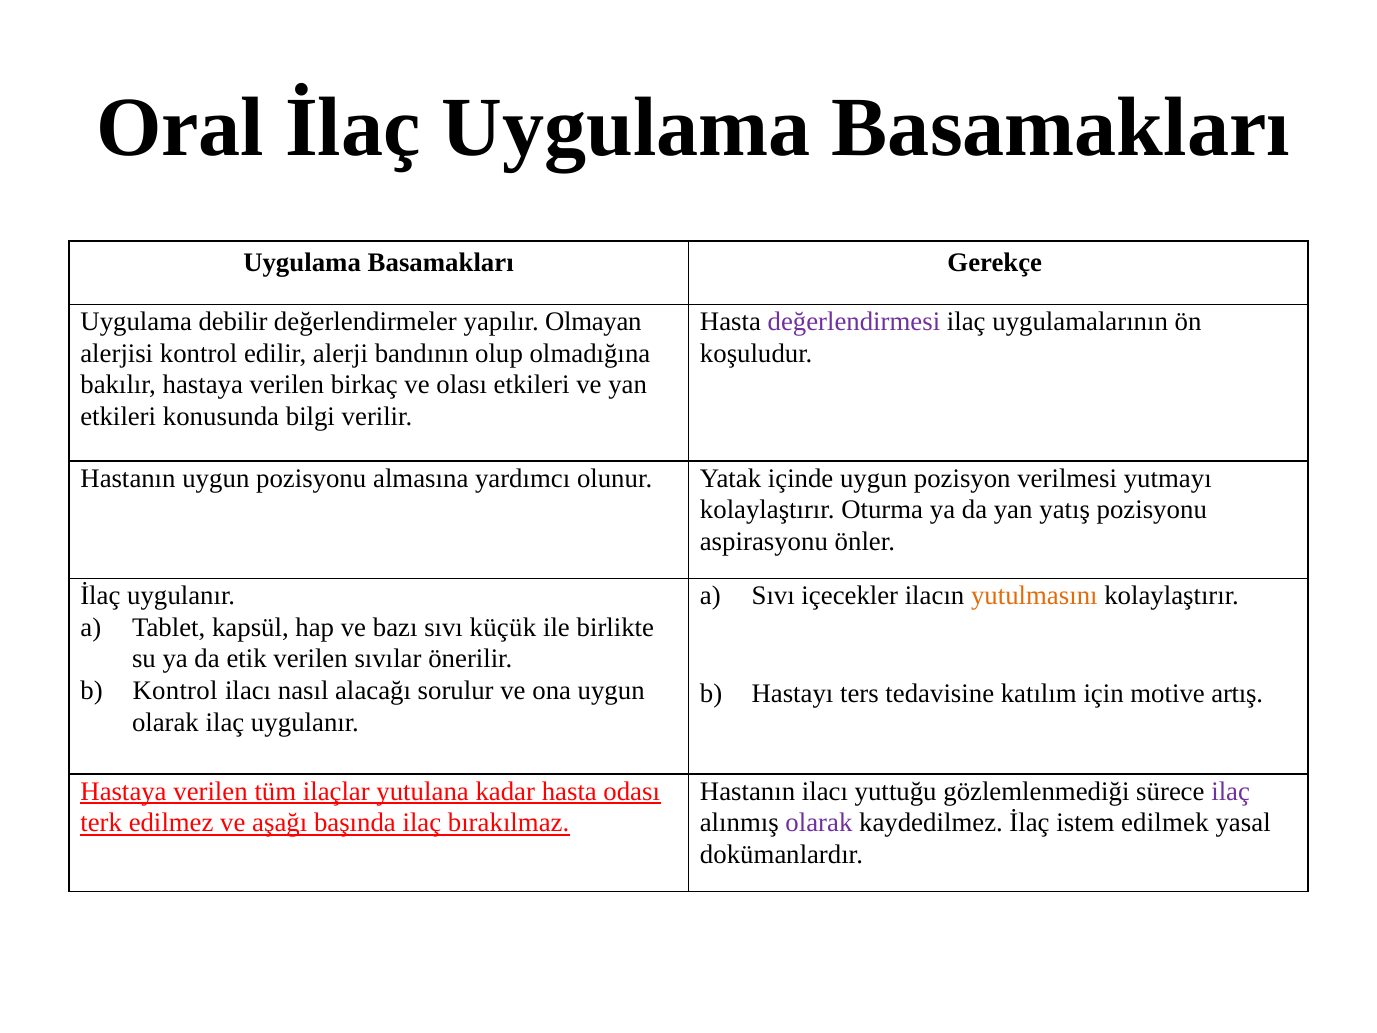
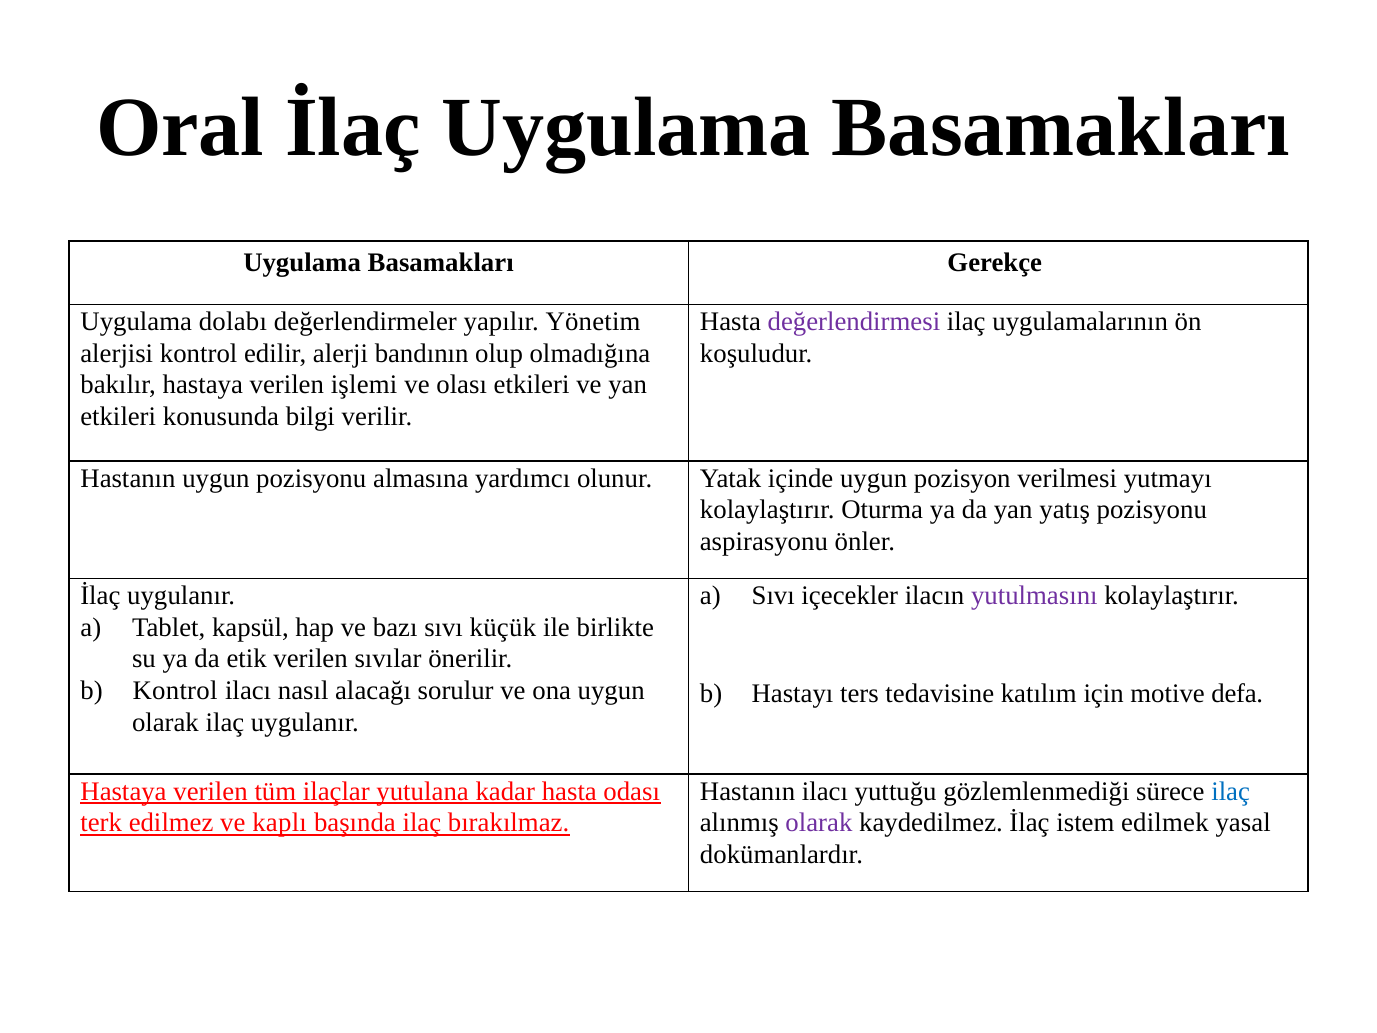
debilir: debilir -> dolabı
Olmayan: Olmayan -> Yönetim
birkaç: birkaç -> işlemi
yutulmasını colour: orange -> purple
artış: artış -> defa
ilaç at (1231, 791) colour: purple -> blue
aşağı: aşağı -> kaplı
